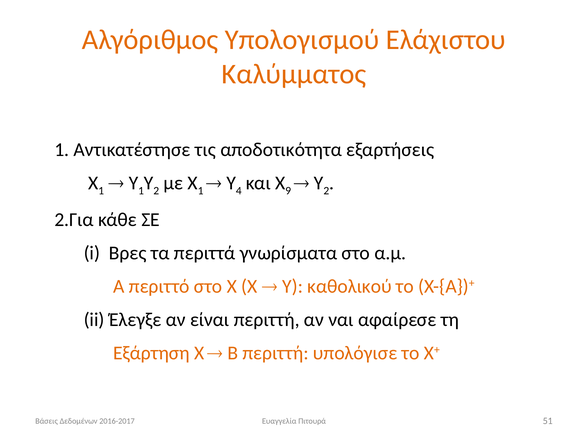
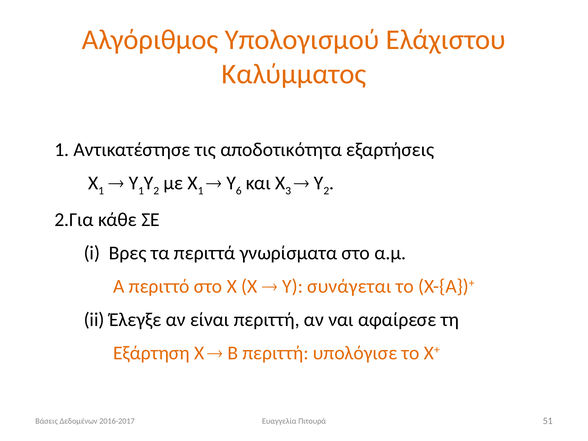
4: 4 -> 6
9: 9 -> 3
καθολικού: καθολικού -> συνάγεται
